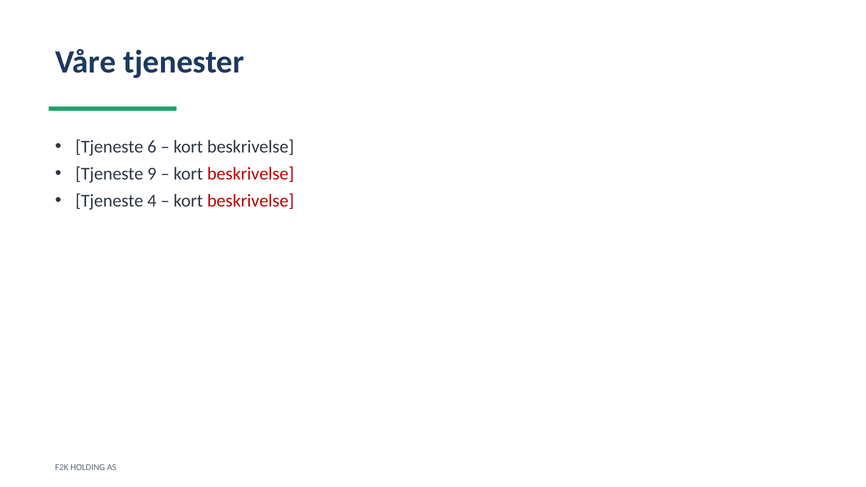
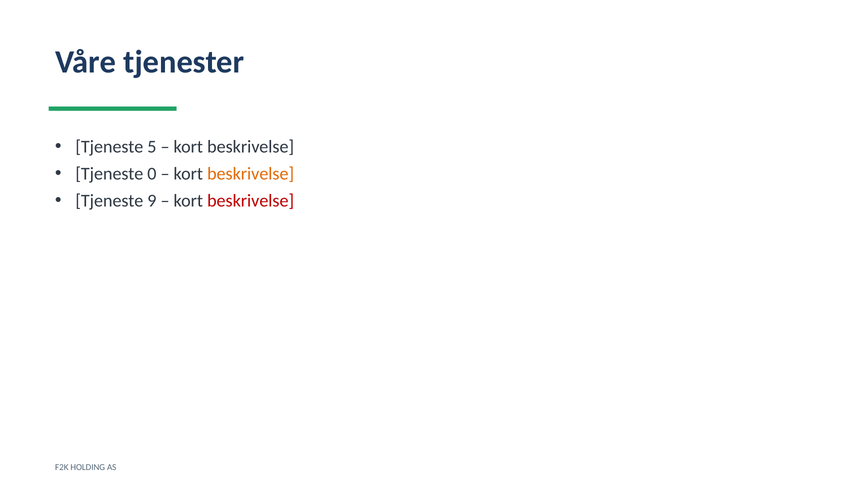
6: 6 -> 5
9: 9 -> 0
beskrivelse at (251, 174) colour: red -> orange
4: 4 -> 9
